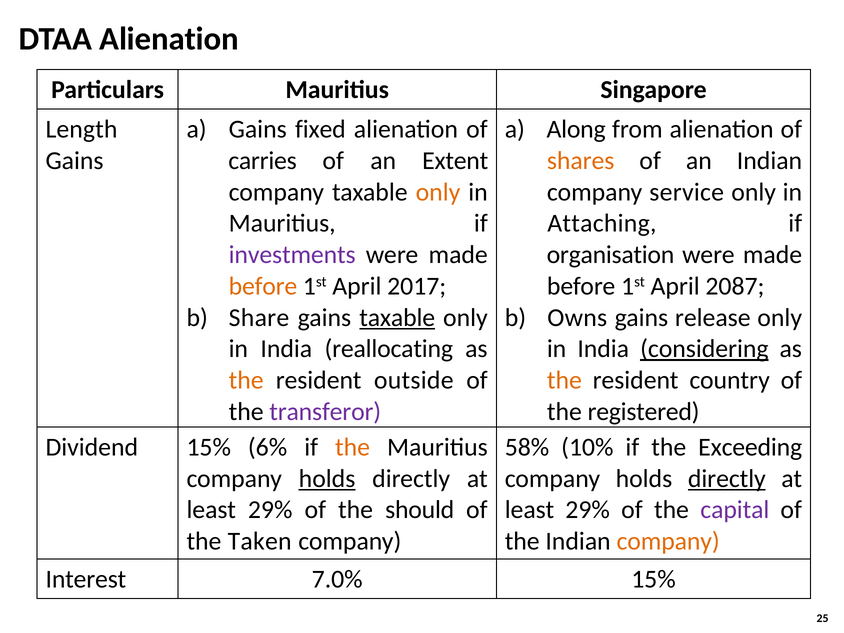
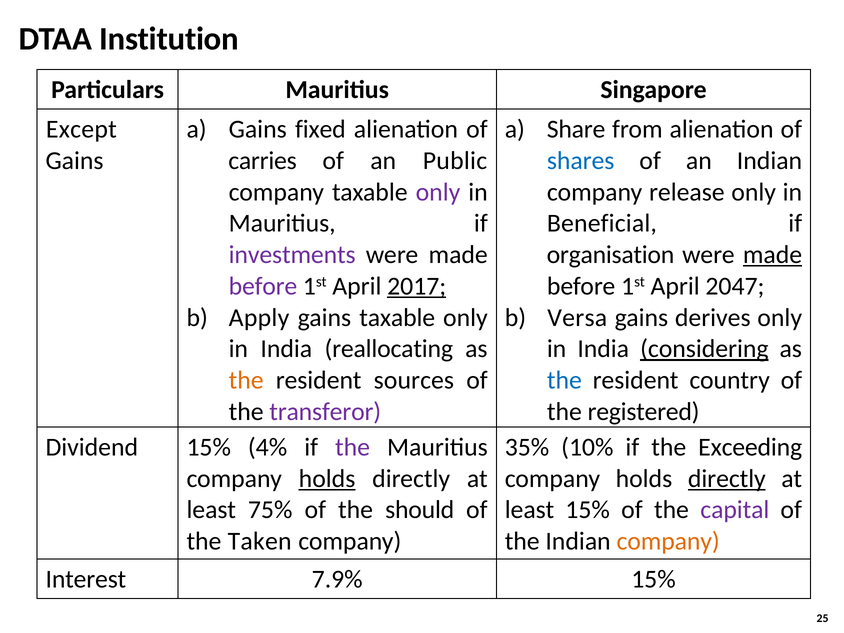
DTAA Alienation: Alienation -> Institution
Length: Length -> Except
Along: Along -> Share
Extent: Extent -> Public
shares colour: orange -> blue
only at (438, 192) colour: orange -> purple
service: service -> release
Attaching: Attaching -> Beneficial
made at (773, 255) underline: none -> present
before at (263, 286) colour: orange -> purple
2017 underline: none -> present
2087: 2087 -> 2047
Share: Share -> Apply
taxable at (397, 318) underline: present -> none
Owns: Owns -> Versa
release: release -> derives
outside: outside -> sources
the at (564, 380) colour: orange -> blue
6%: 6% -> 4%
the at (353, 447) colour: orange -> purple
58%: 58% -> 35%
29% at (270, 510): 29% -> 75%
29% at (588, 510): 29% -> 15%
7.0%: 7.0% -> 7.9%
